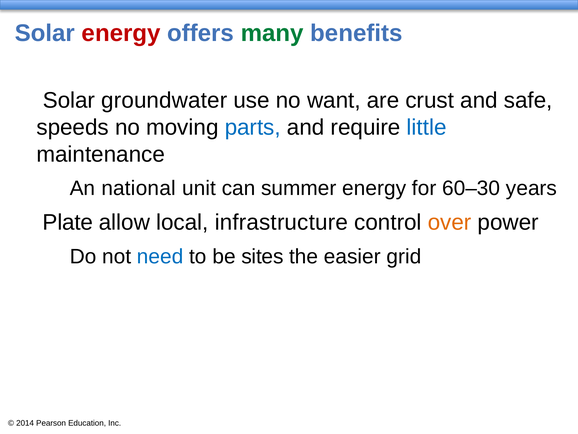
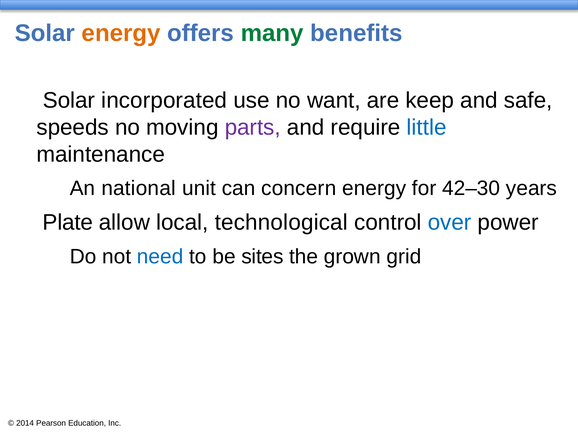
energy at (121, 33) colour: red -> orange
groundwater: groundwater -> incorporated
crust: crust -> keep
parts colour: blue -> purple
summer: summer -> concern
60–30: 60–30 -> 42–30
infrastructure: infrastructure -> technological
over colour: orange -> blue
easier: easier -> grown
